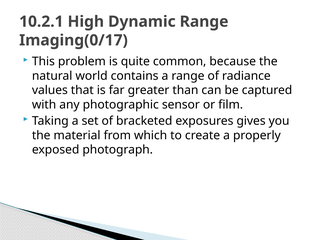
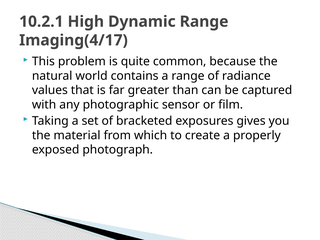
Imaging(0/17: Imaging(0/17 -> Imaging(4/17
